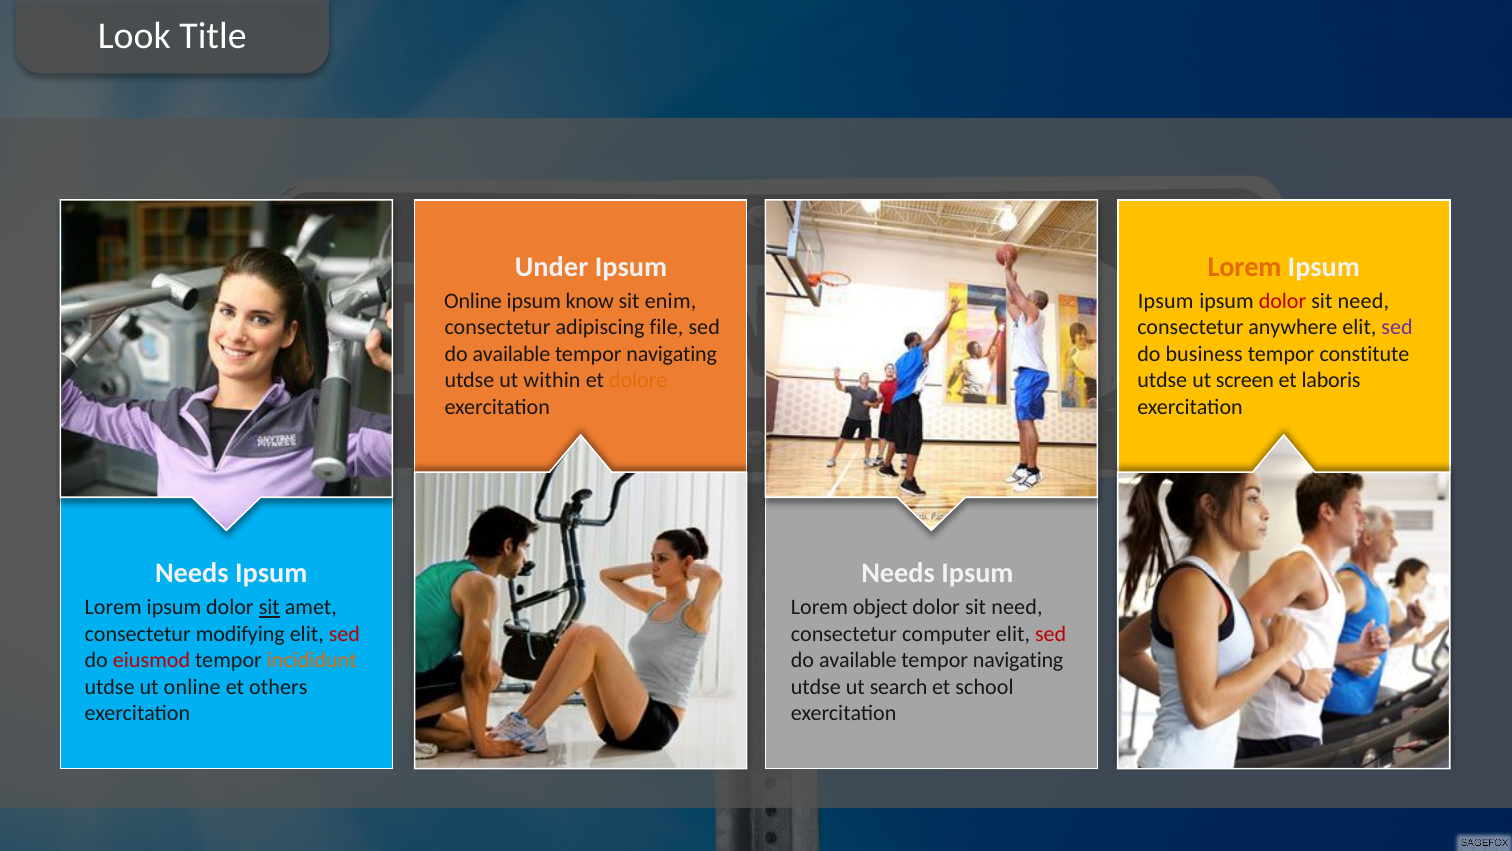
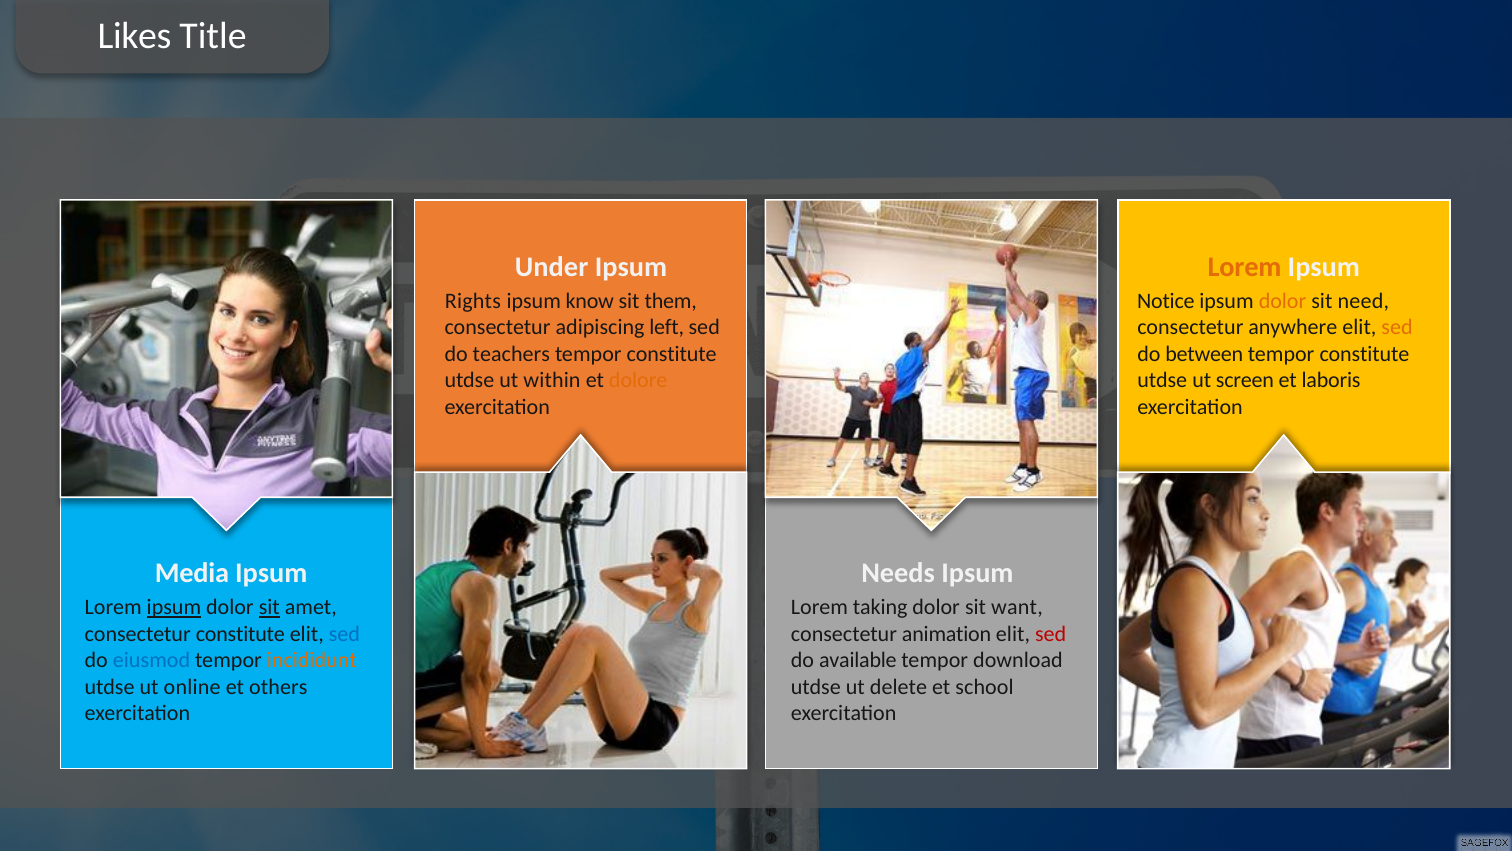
Look: Look -> Likes
Online at (473, 301): Online -> Rights
enim: enim -> them
Ipsum at (1166, 301): Ipsum -> Notice
dolor at (1283, 301) colour: red -> orange
file: file -> left
sed at (1397, 327) colour: purple -> orange
available at (511, 354): available -> teachers
navigating at (672, 354): navigating -> constitute
business: business -> between
Needs at (192, 573): Needs -> Media
ipsum at (174, 607) underline: none -> present
object: object -> taking
need at (1017, 607): need -> want
consectetur modifying: modifying -> constitute
sed at (344, 634) colour: red -> blue
computer: computer -> animation
eiusmod colour: red -> blue
navigating at (1018, 660): navigating -> download
search: search -> delete
